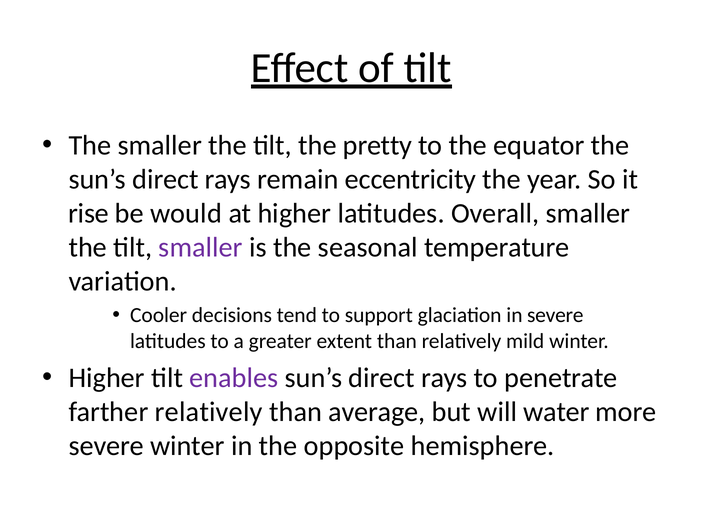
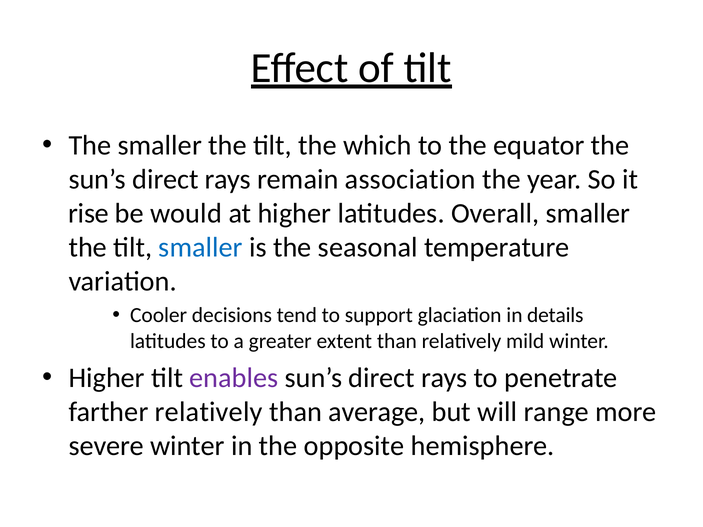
pretty: pretty -> which
eccentricity: eccentricity -> association
smaller at (201, 247) colour: purple -> blue
in severe: severe -> details
water: water -> range
